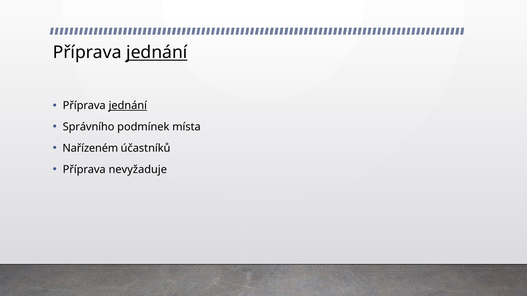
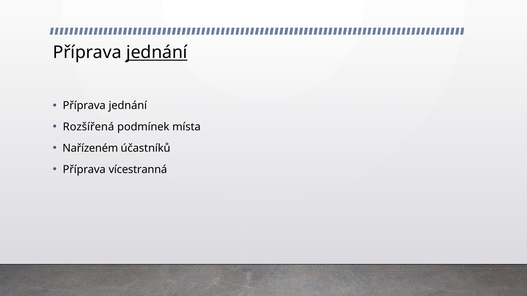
jednání at (128, 106) underline: present -> none
Správního: Správního -> Rozšířená
nevyžaduje: nevyžaduje -> vícestranná
